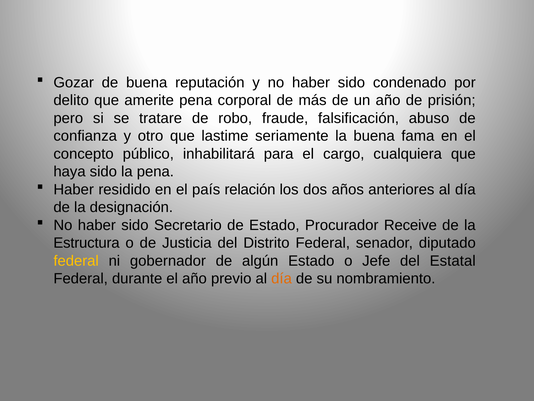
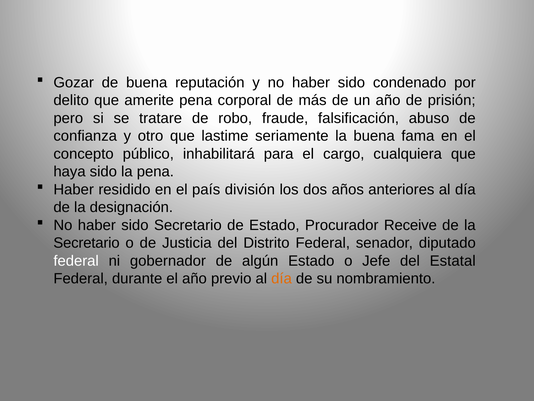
relación: relación -> división
Estructura at (86, 243): Estructura -> Secretario
federal at (76, 261) colour: yellow -> white
